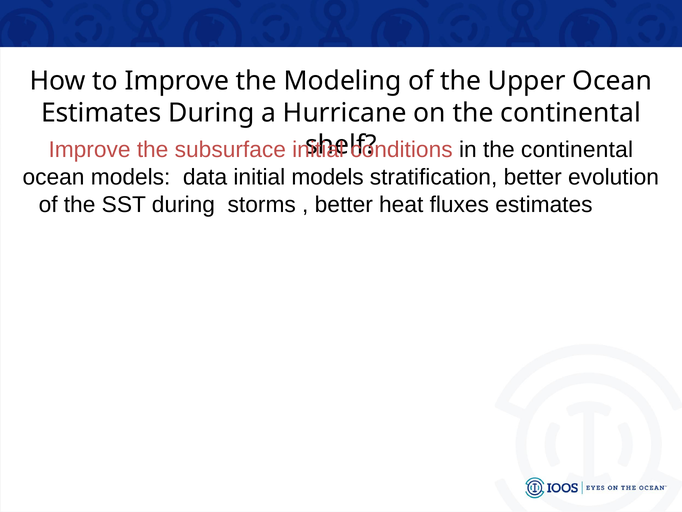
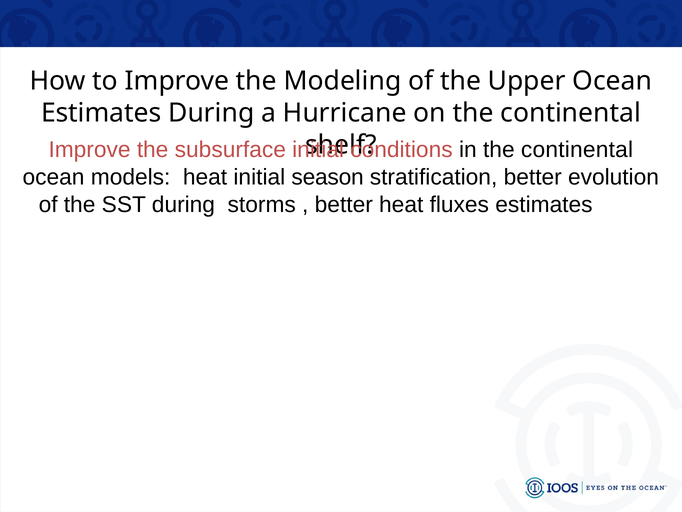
models data: data -> heat
initial models: models -> season
